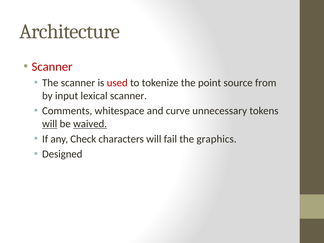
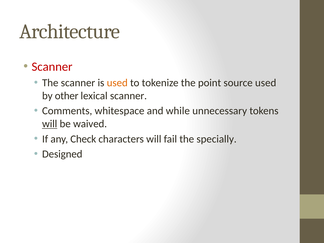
used at (117, 83) colour: red -> orange
source from: from -> used
input: input -> other
curve: curve -> while
waived underline: present -> none
graphics: graphics -> specially
